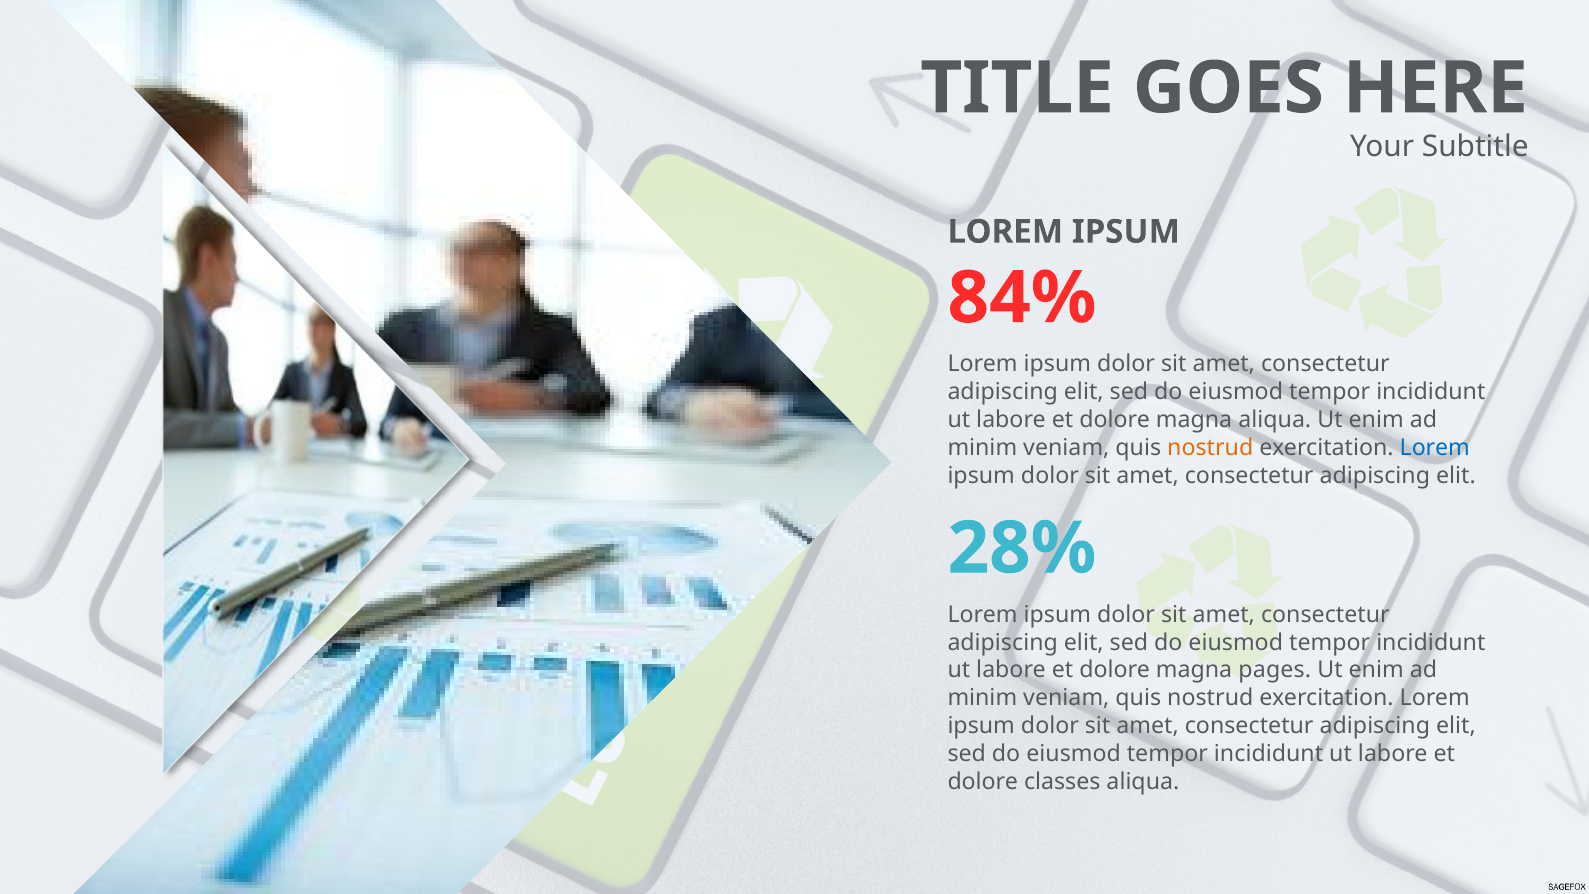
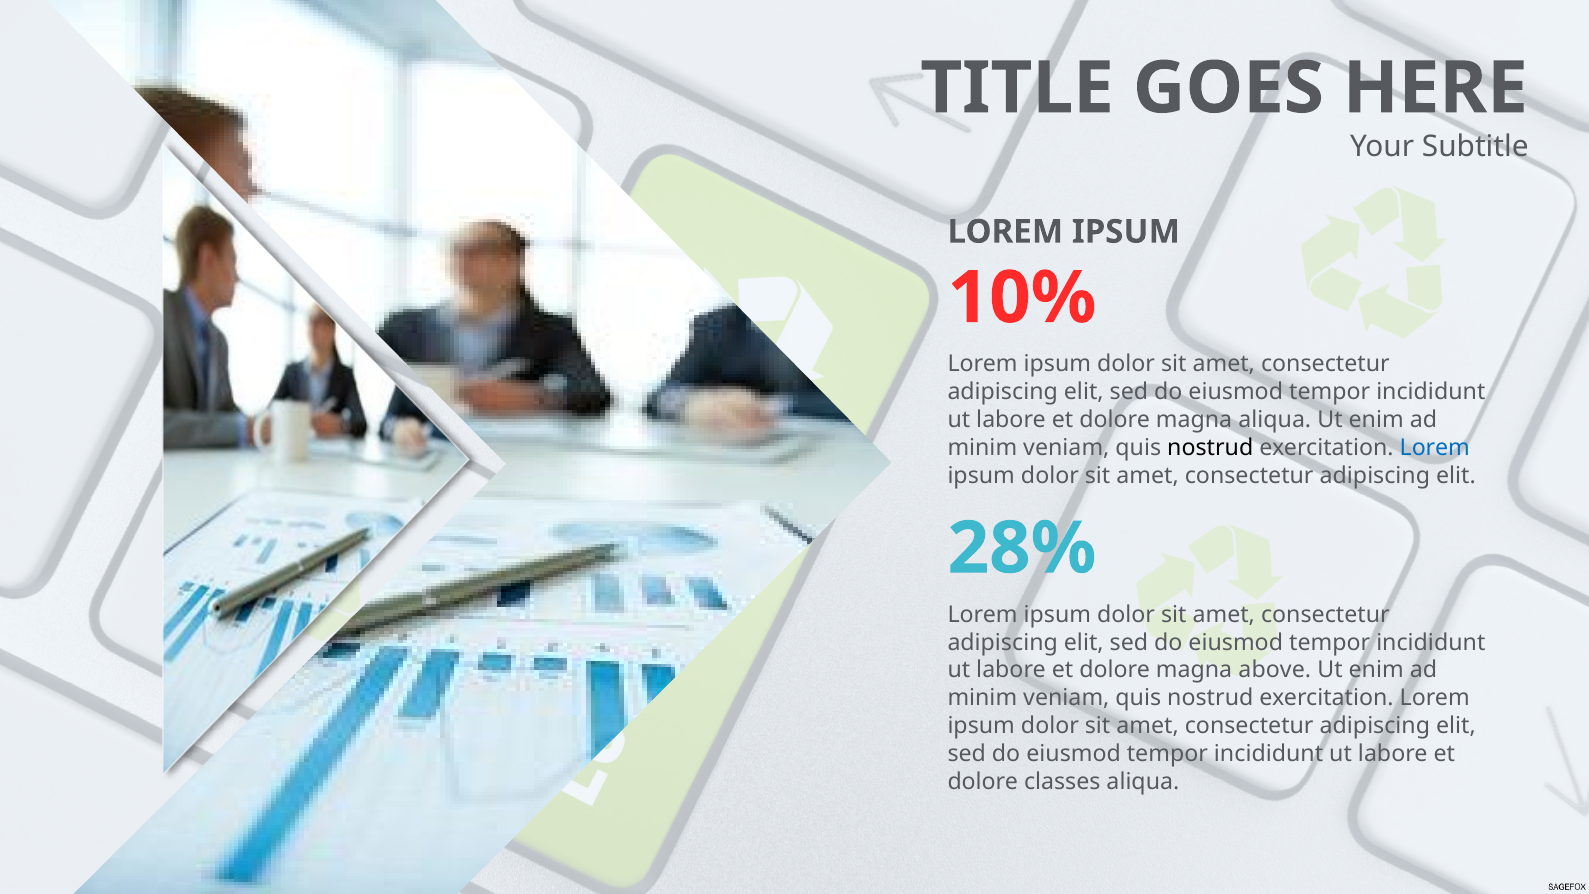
84%: 84% -> 10%
nostrud at (1210, 448) colour: orange -> black
pages: pages -> above
